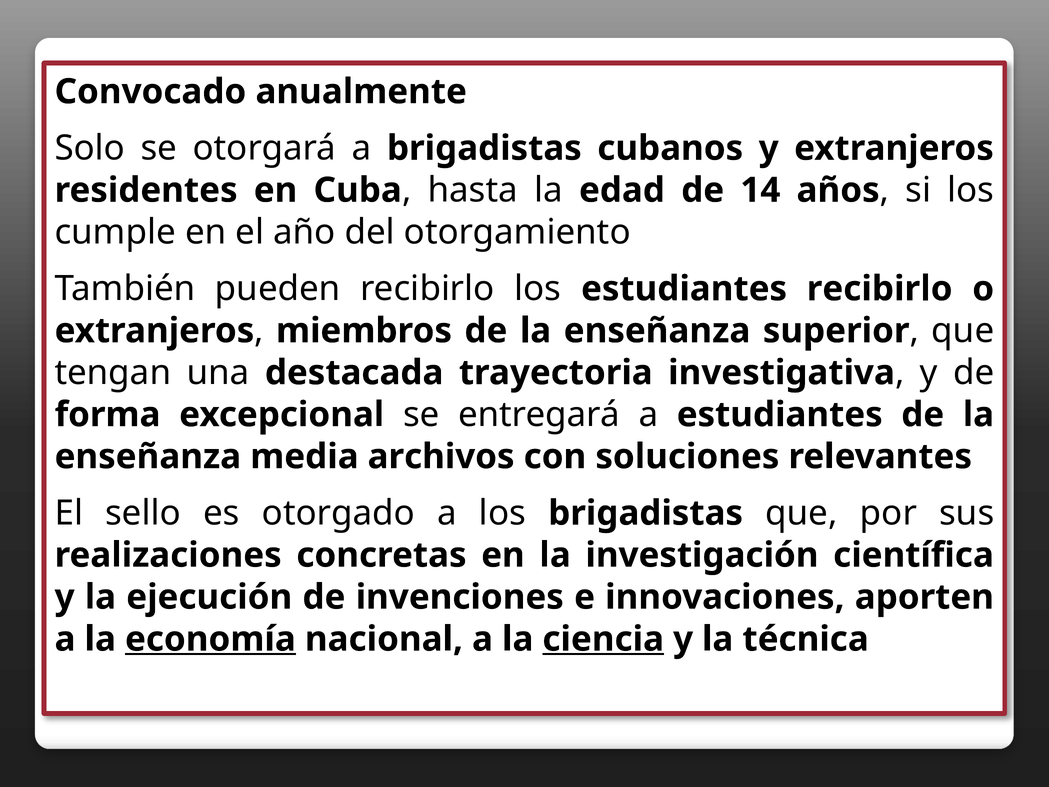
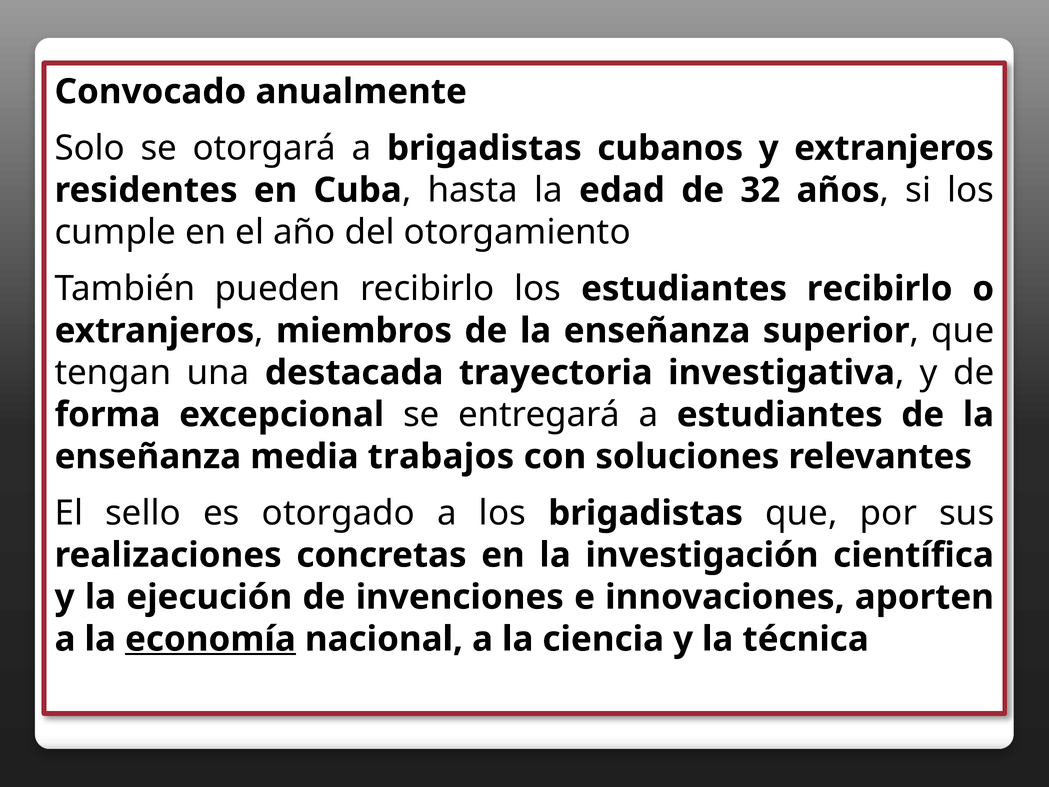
14: 14 -> 32
archivos: archivos -> trabajos
ciencia underline: present -> none
